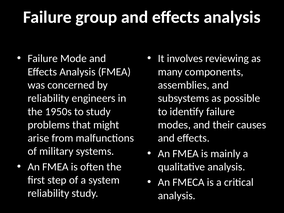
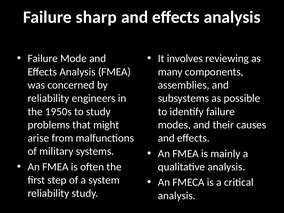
group: group -> sharp
